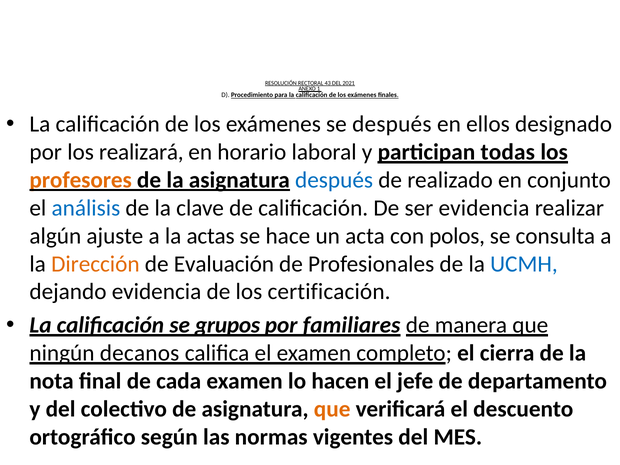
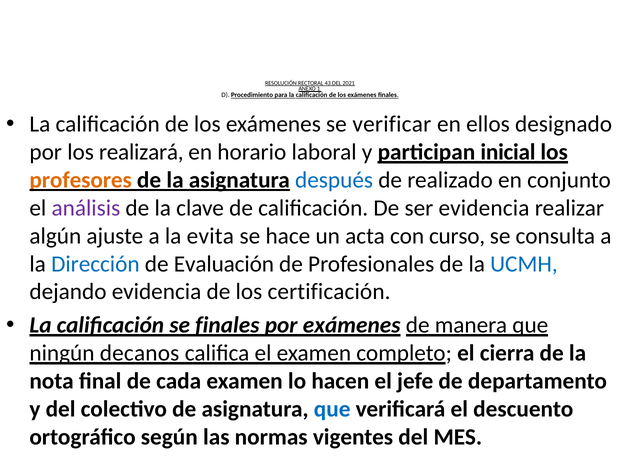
se después: después -> verificar
todas: todas -> inicial
análisis colour: blue -> purple
actas: actas -> evita
polos: polos -> curso
Dirección colour: orange -> blue
se grupos: grupos -> finales
por familiares: familiares -> exámenes
que at (332, 409) colour: orange -> blue
